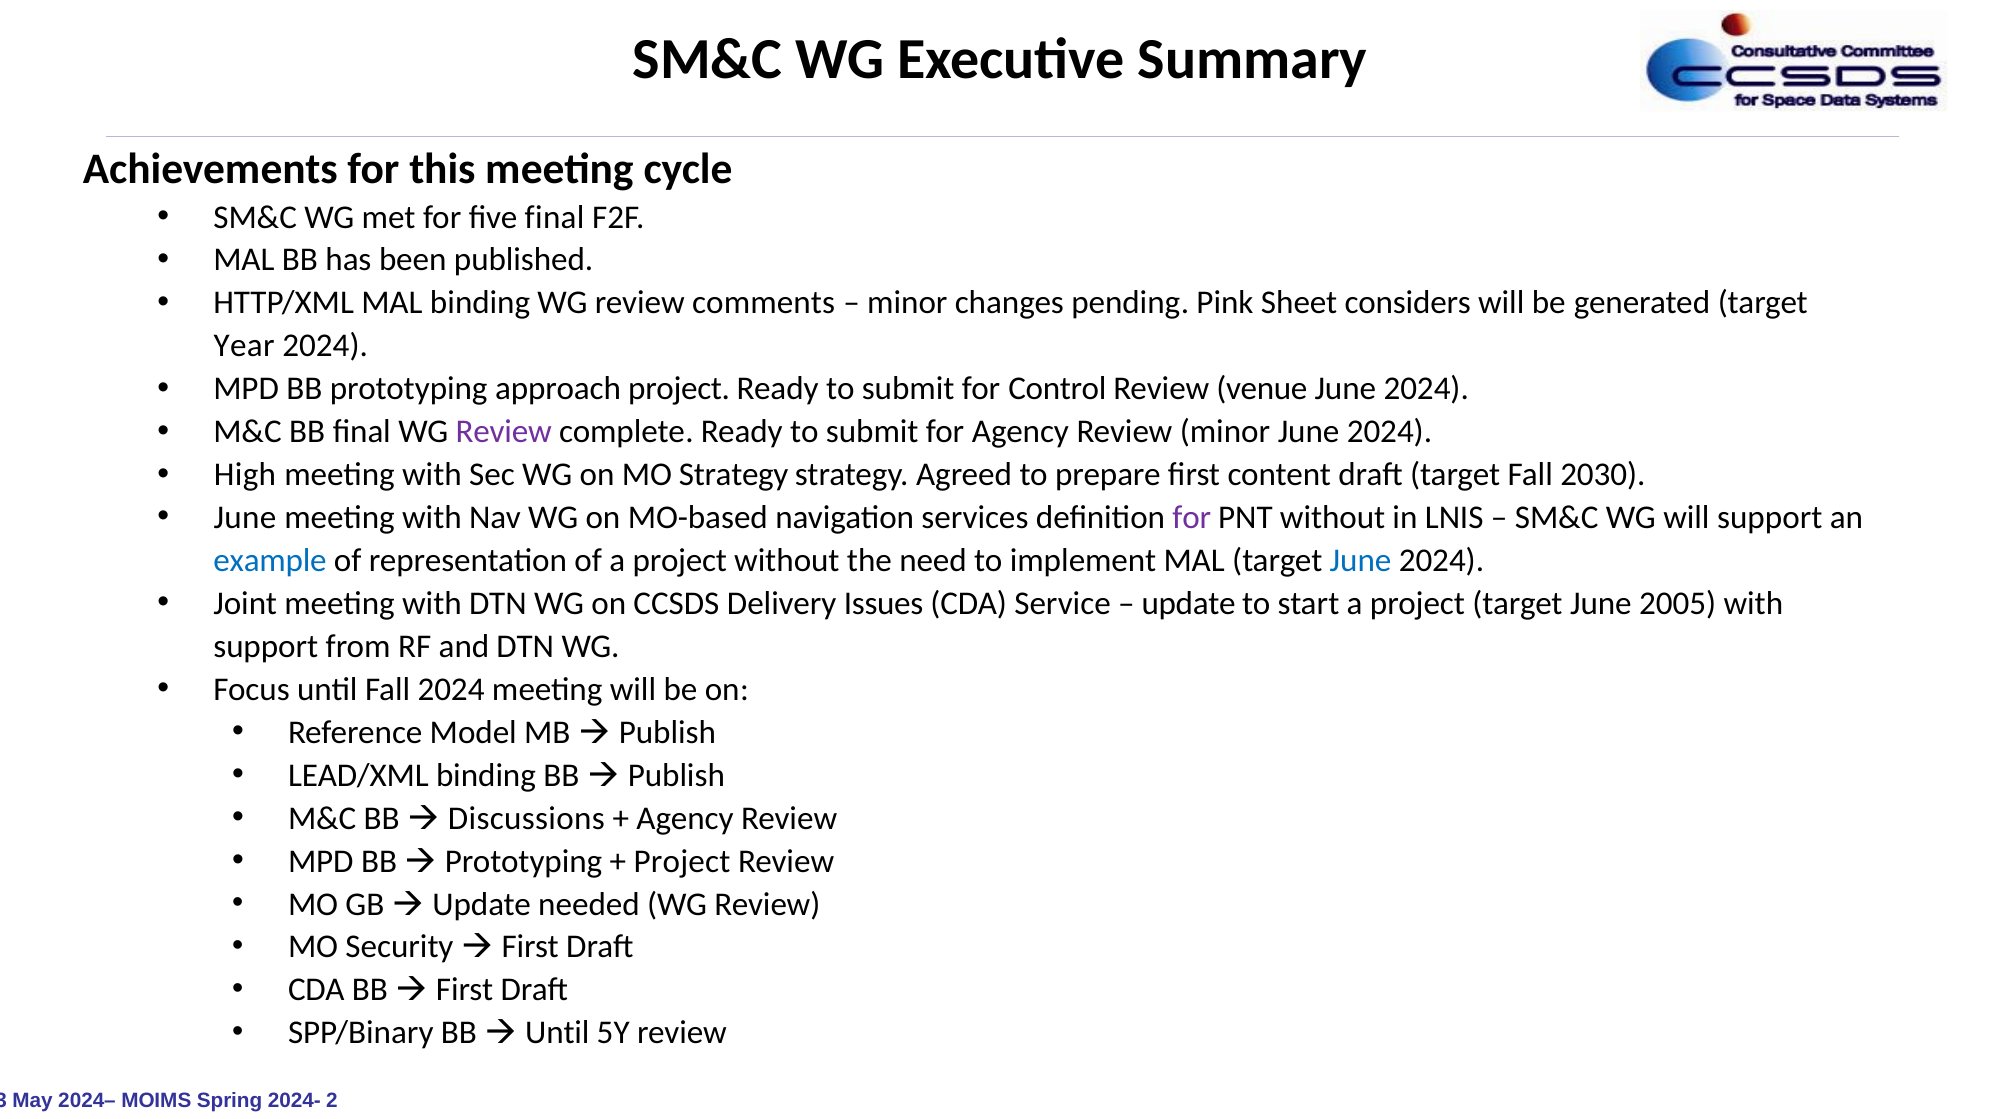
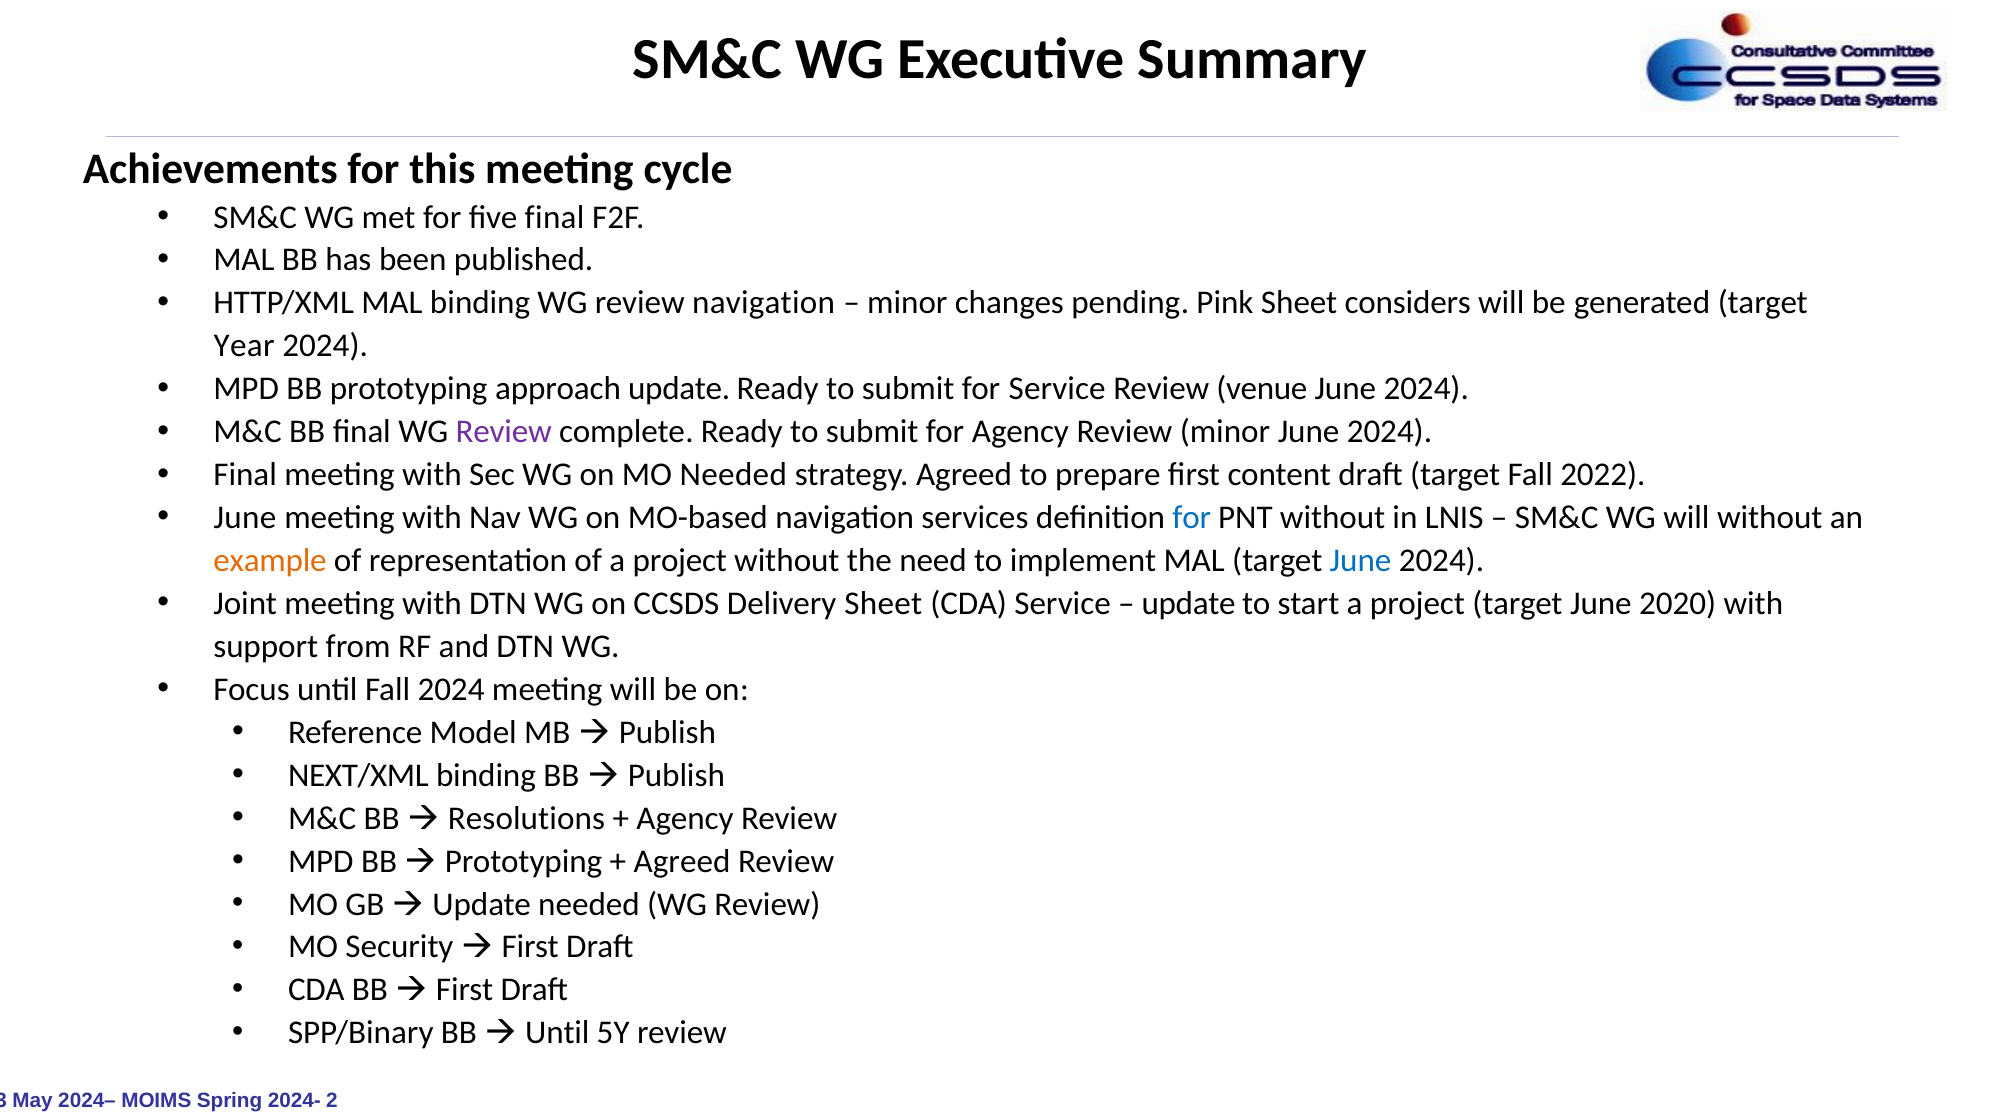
review comments: comments -> navigation
approach project: project -> update
for Control: Control -> Service
High at (245, 475): High -> Final
MO Strategy: Strategy -> Needed
2030: 2030 -> 2022
for at (1192, 518) colour: purple -> blue
will support: support -> without
example colour: blue -> orange
Delivery Issues: Issues -> Sheet
2005: 2005 -> 2020
LEAD/XML: LEAD/XML -> NEXT/XML
Discussions: Discussions -> Resolutions
Project at (682, 861): Project -> Agreed
